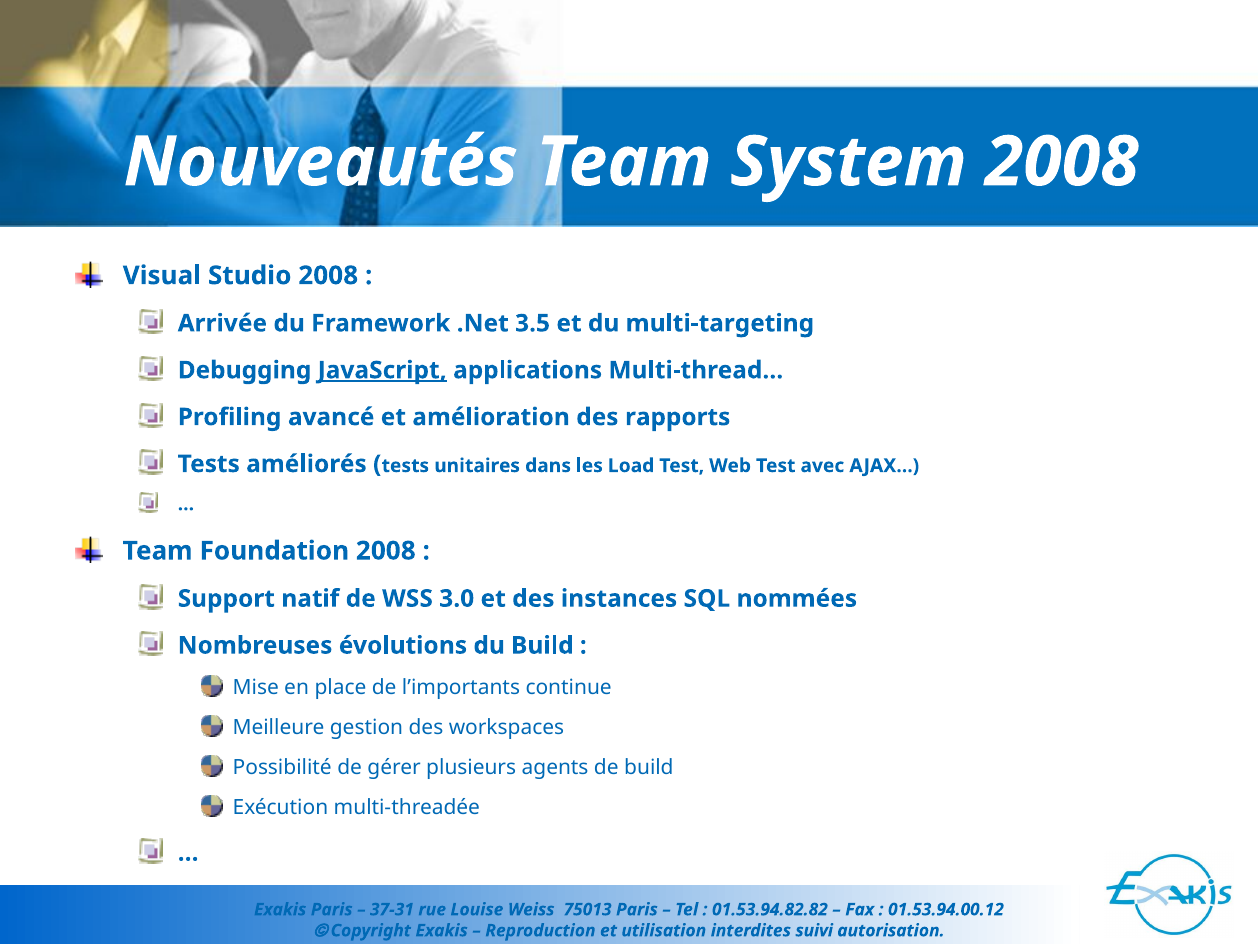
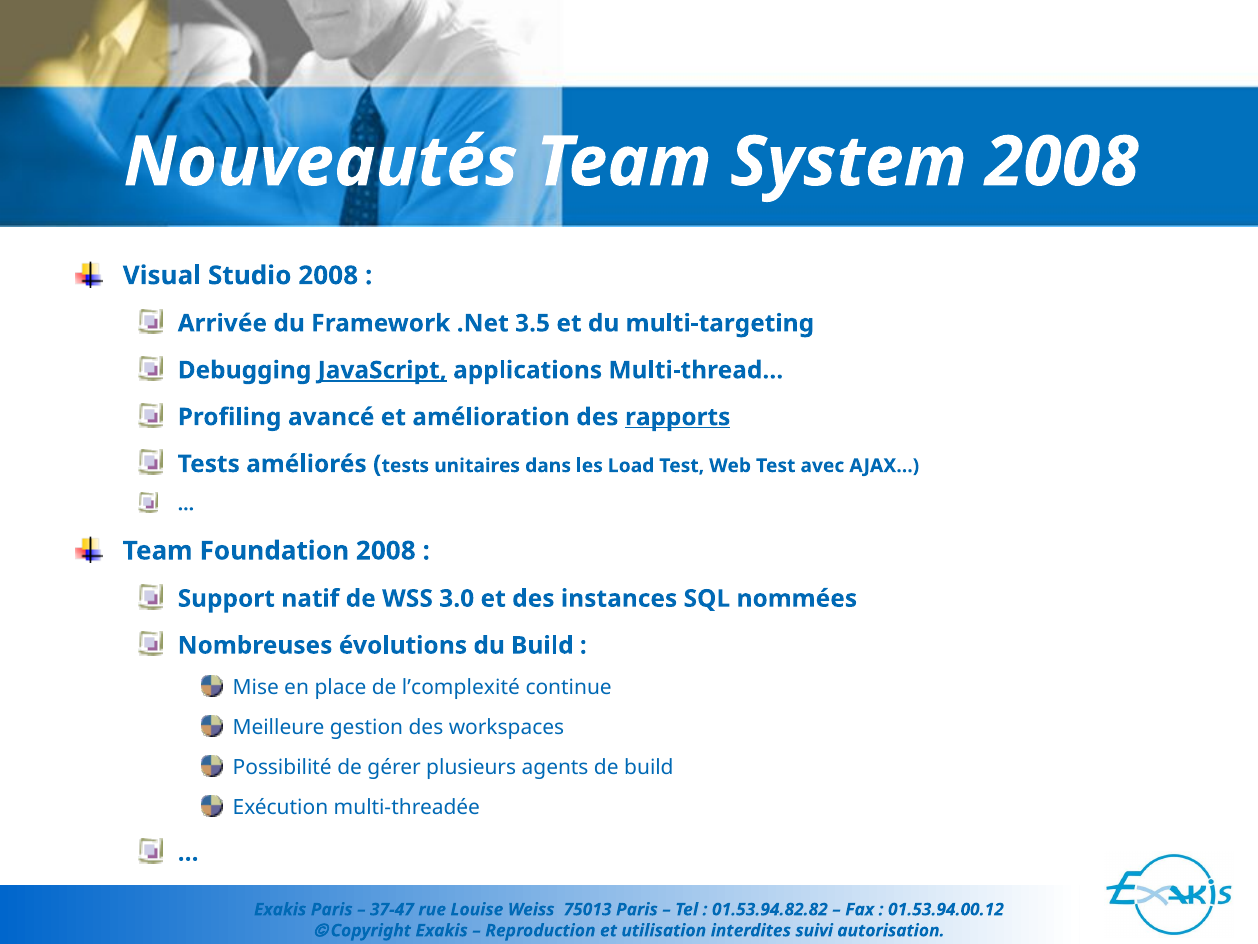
rapports underline: none -> present
l’importants: l’importants -> l’complexité
37-31: 37-31 -> 37-47
